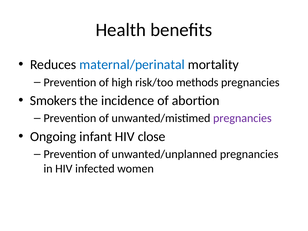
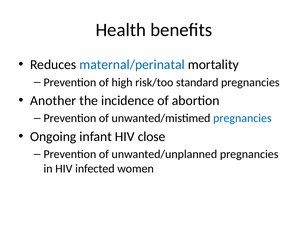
methods: methods -> standard
Smokers: Smokers -> Another
pregnancies at (242, 118) colour: purple -> blue
